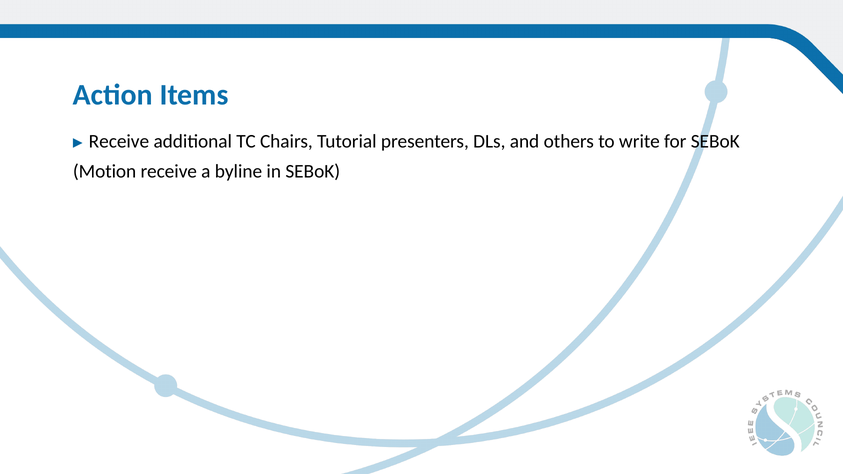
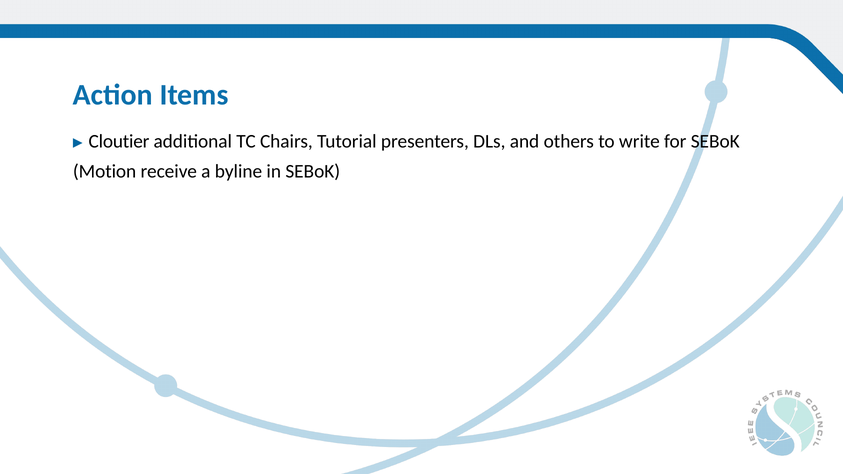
Receive at (119, 142): Receive -> Cloutier
